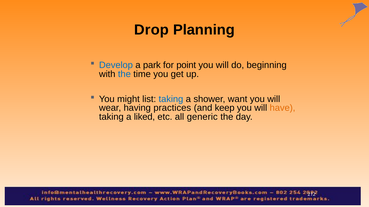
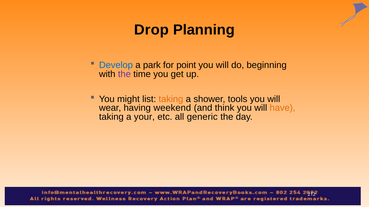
the at (124, 74) colour: blue -> purple
taking at (171, 99) colour: blue -> orange
want: want -> tools
practices: practices -> weekend
keep: keep -> think
liked: liked -> your
